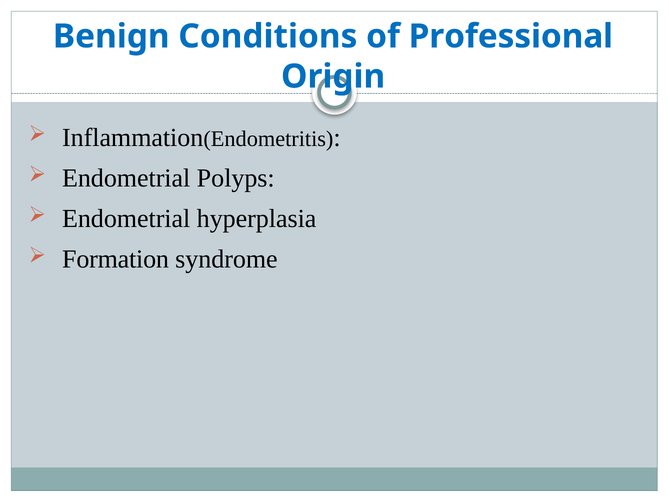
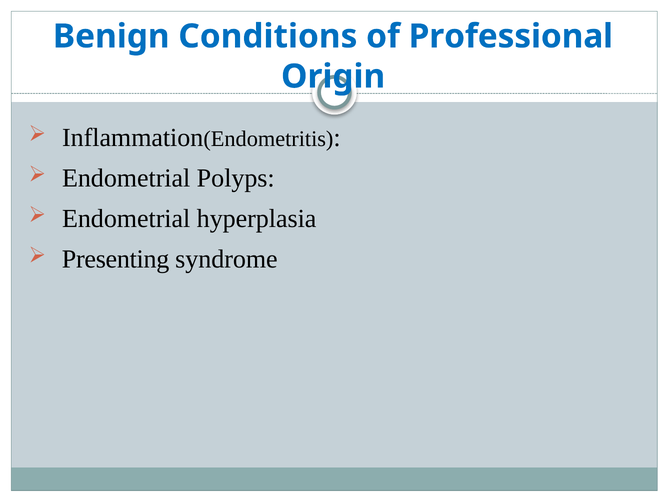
Formation: Formation -> Presenting
